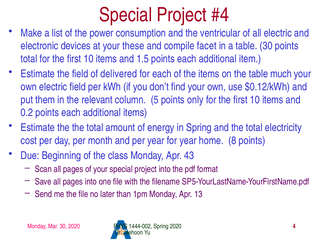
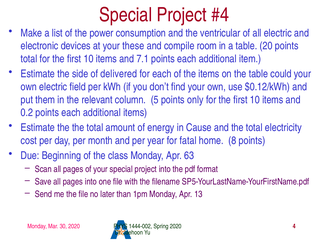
facet: facet -> room
table 30: 30 -> 20
1.5: 1.5 -> 7.1
the field: field -> side
much: much -> could
in Spring: Spring -> Cause
for year: year -> fatal
43: 43 -> 63
